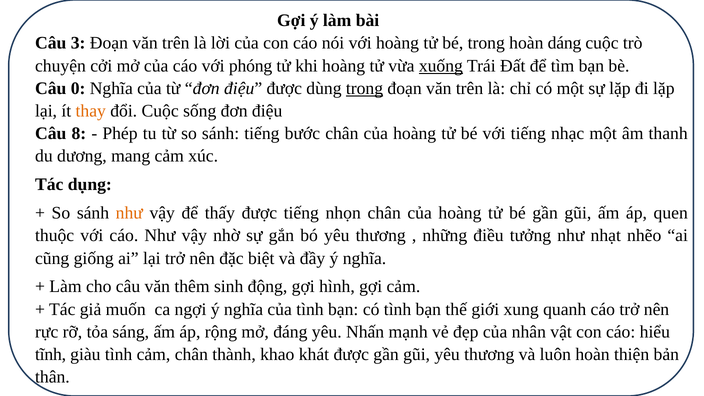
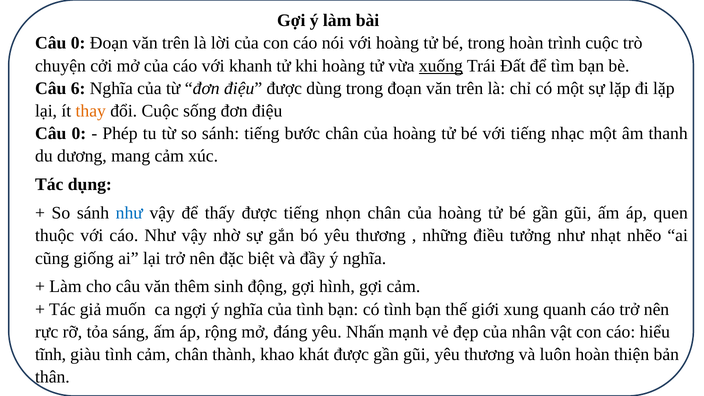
3 at (78, 43): 3 -> 0
dáng: dáng -> trình
phóng: phóng -> khanh
0: 0 -> 6
trong at (365, 88) underline: present -> none
8 at (79, 134): 8 -> 0
như at (129, 213) colour: orange -> blue
